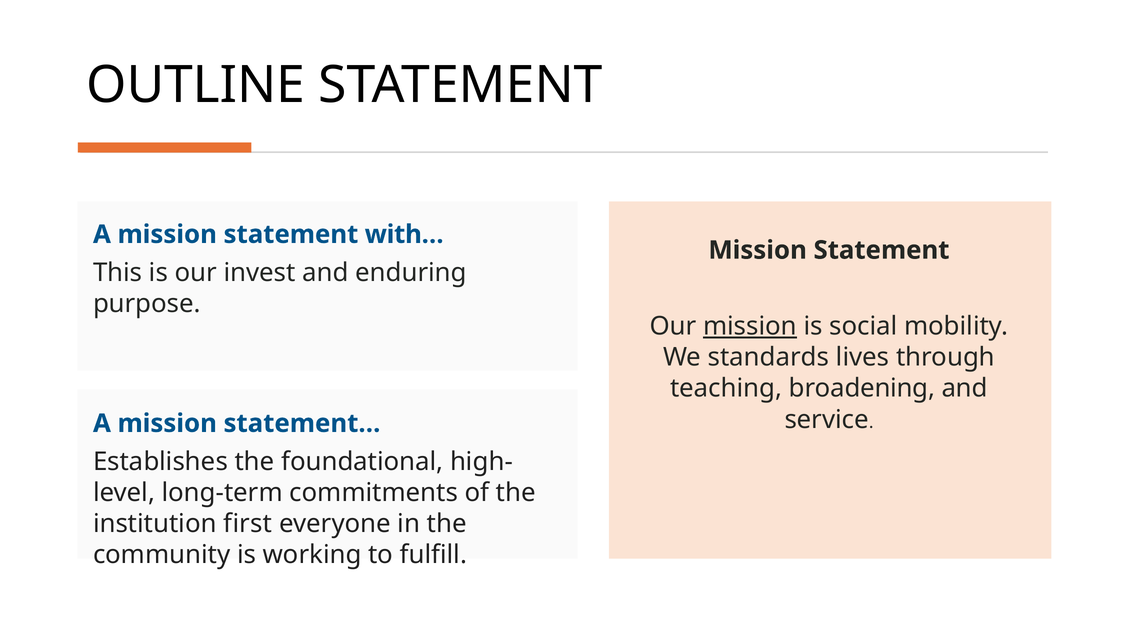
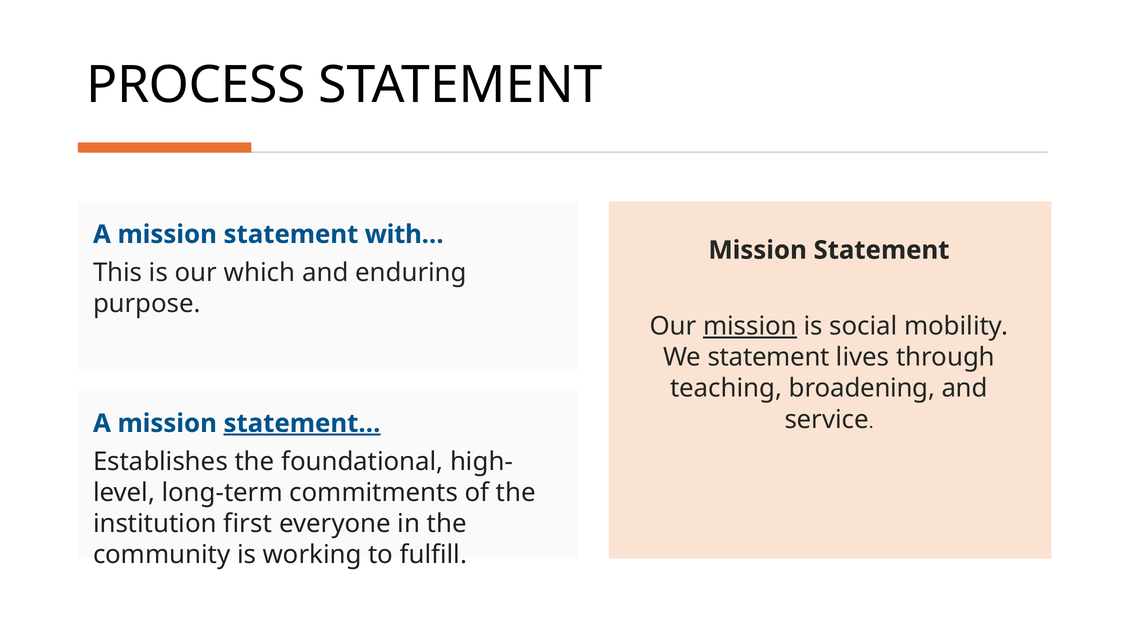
OUTLINE: OUTLINE -> PROCESS
invest: invest -> which
We standards: standards -> statement
statement… underline: none -> present
